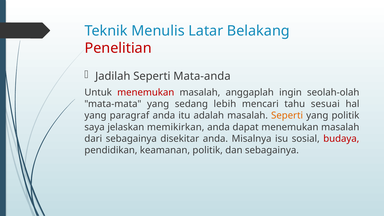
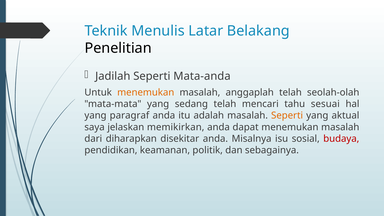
Penelitian colour: red -> black
menemukan at (146, 93) colour: red -> orange
anggaplah ingin: ingin -> telah
sedang lebih: lebih -> telah
yang politik: politik -> aktual
dari sebagainya: sebagainya -> diharapkan
